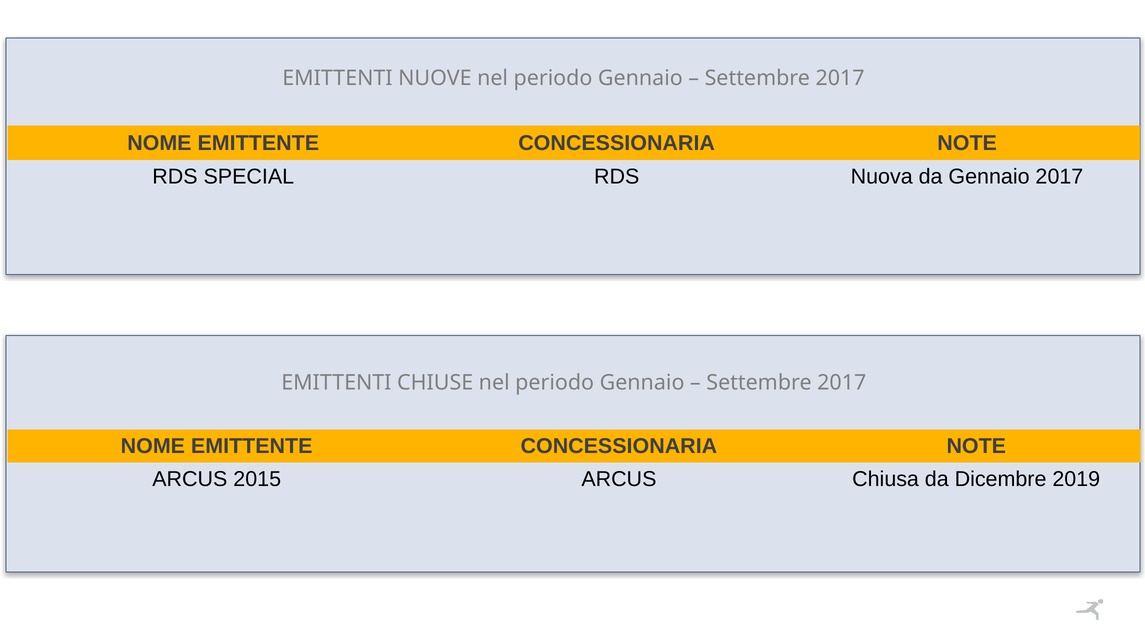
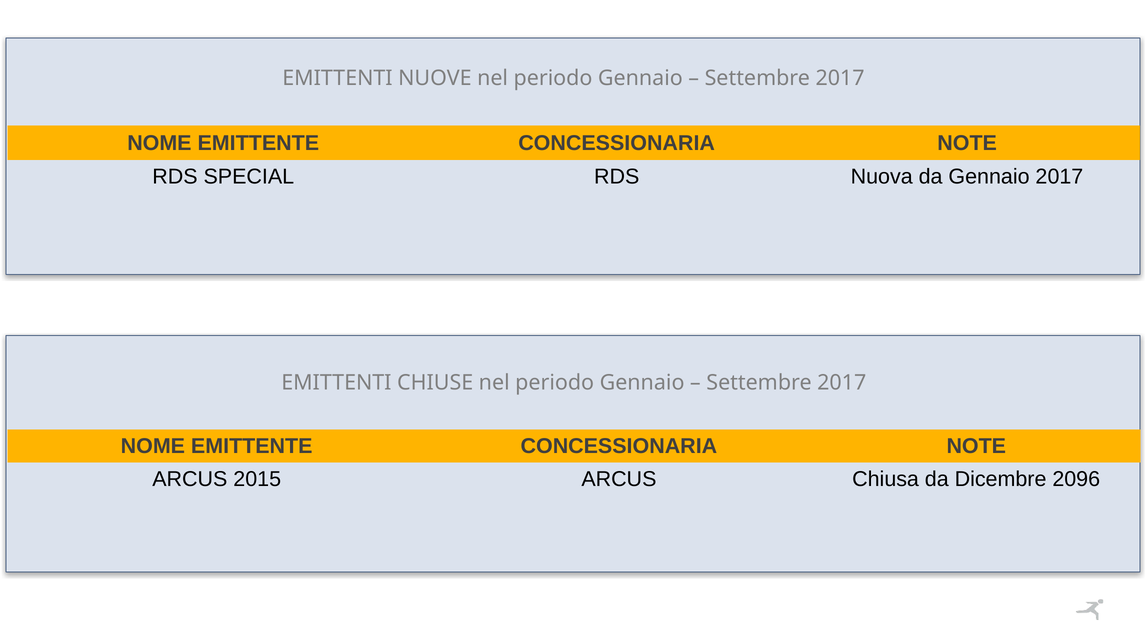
2019: 2019 -> 2096
